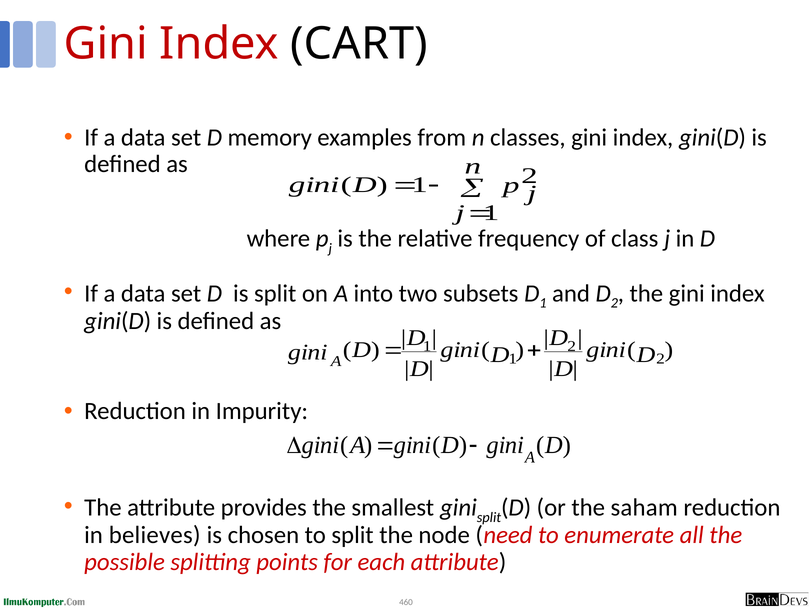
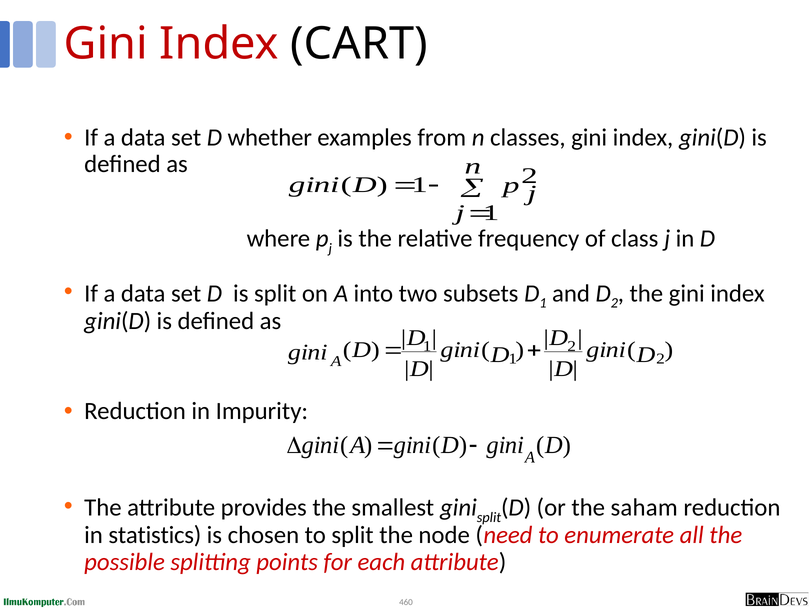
memory: memory -> whether
believes: believes -> statistics
